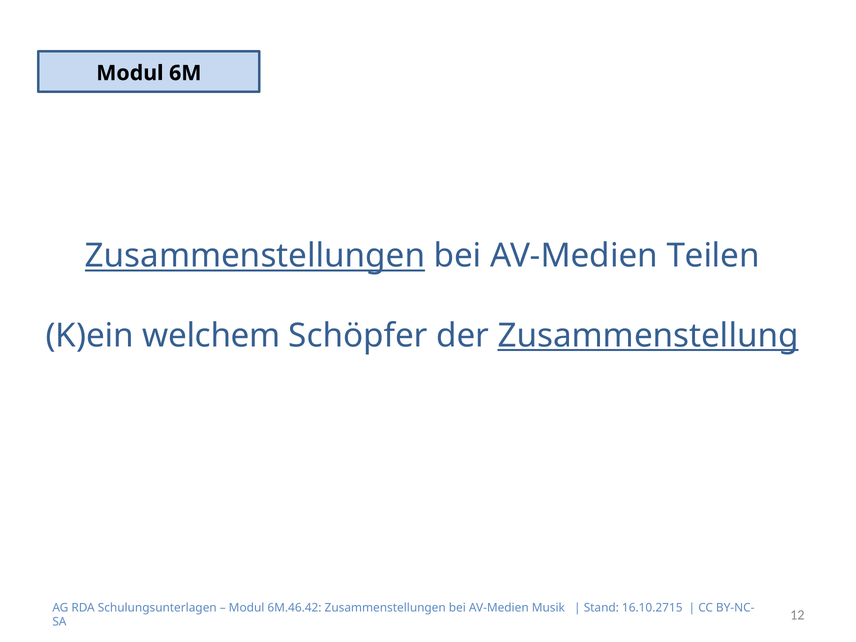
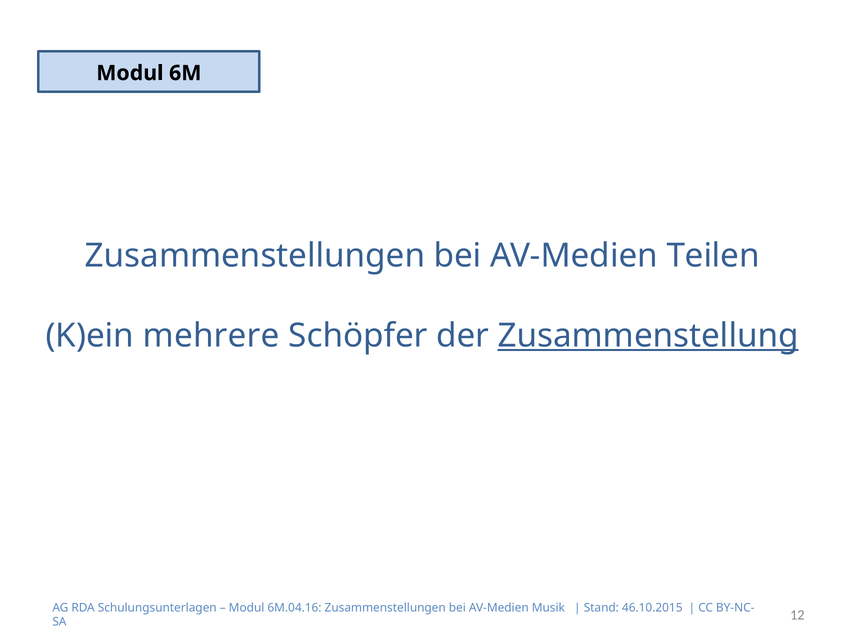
Zusammenstellungen at (255, 256) underline: present -> none
welchem: welchem -> mehrere
6M.46.42: 6M.46.42 -> 6M.04.16
16.10.2715: 16.10.2715 -> 46.10.2015
